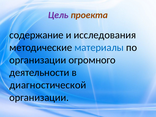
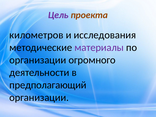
содержание: содержание -> километров
материалы colour: blue -> purple
диагностической: диагностической -> предполагающий
